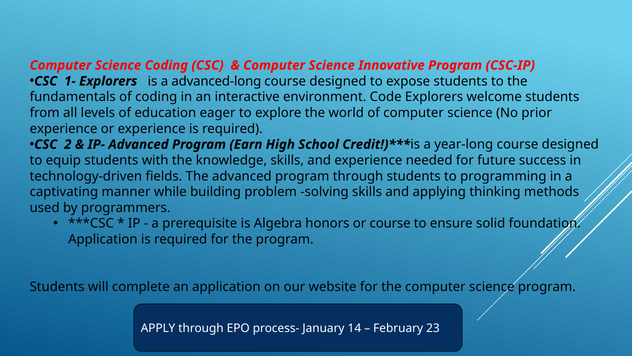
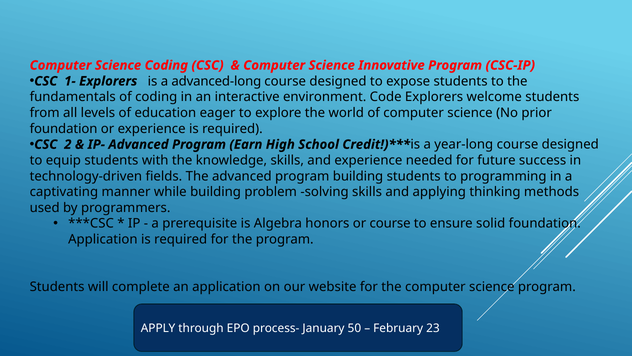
experience at (64, 128): experience -> foundation
program through: through -> building
14: 14 -> 50
